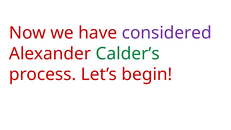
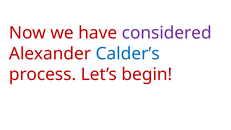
Calder’s colour: green -> blue
